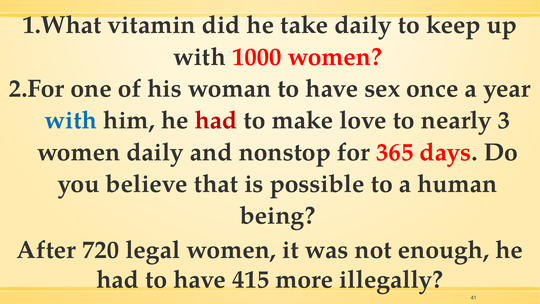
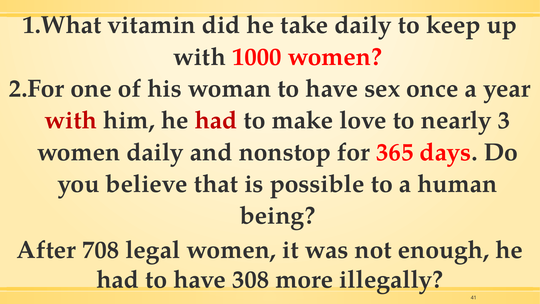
with at (71, 120) colour: blue -> red
720: 720 -> 708
415: 415 -> 308
